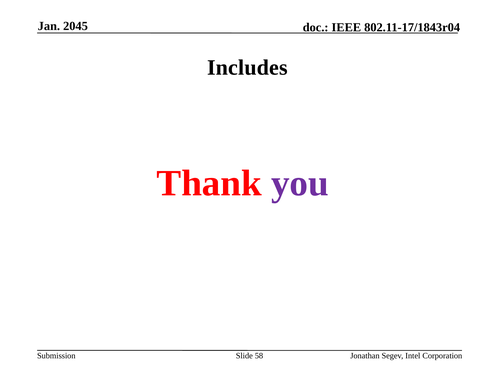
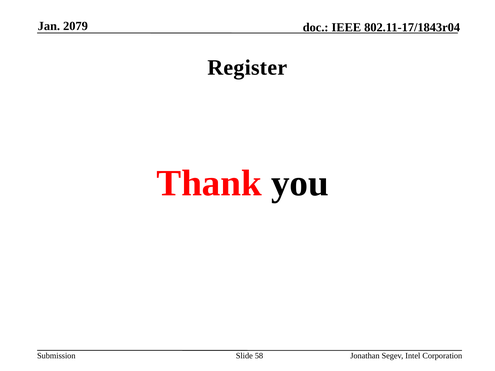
2045: 2045 -> 2079
Includes: Includes -> Register
you colour: purple -> black
